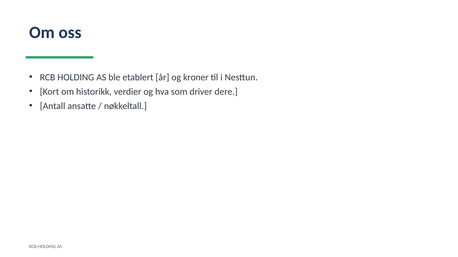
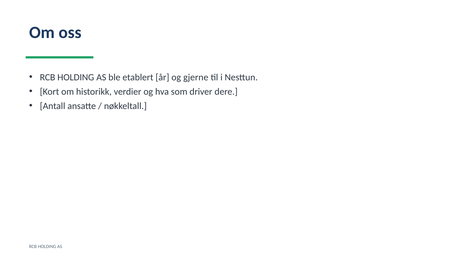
kroner: kroner -> gjerne
